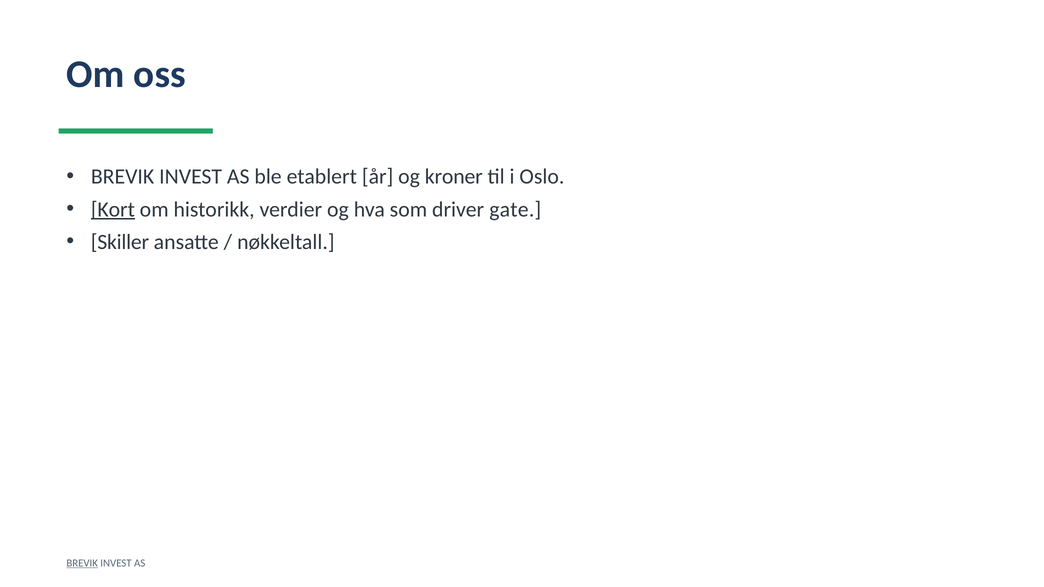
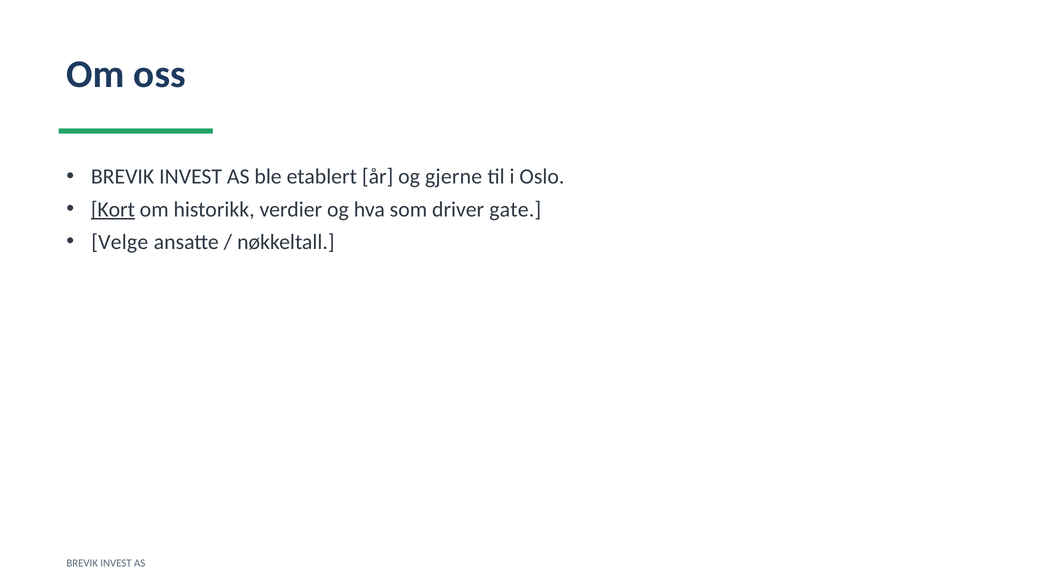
kroner: kroner -> gjerne
Skiller: Skiller -> Velge
BREVIK at (82, 563) underline: present -> none
